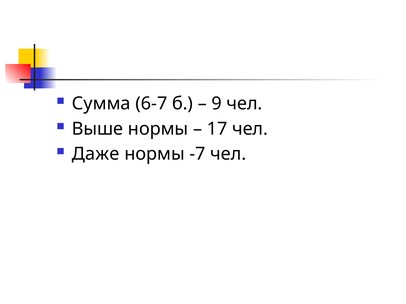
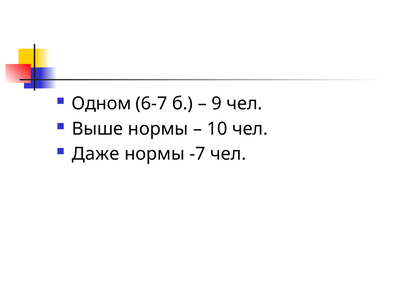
Сумма: Сумма -> Одном
17: 17 -> 10
